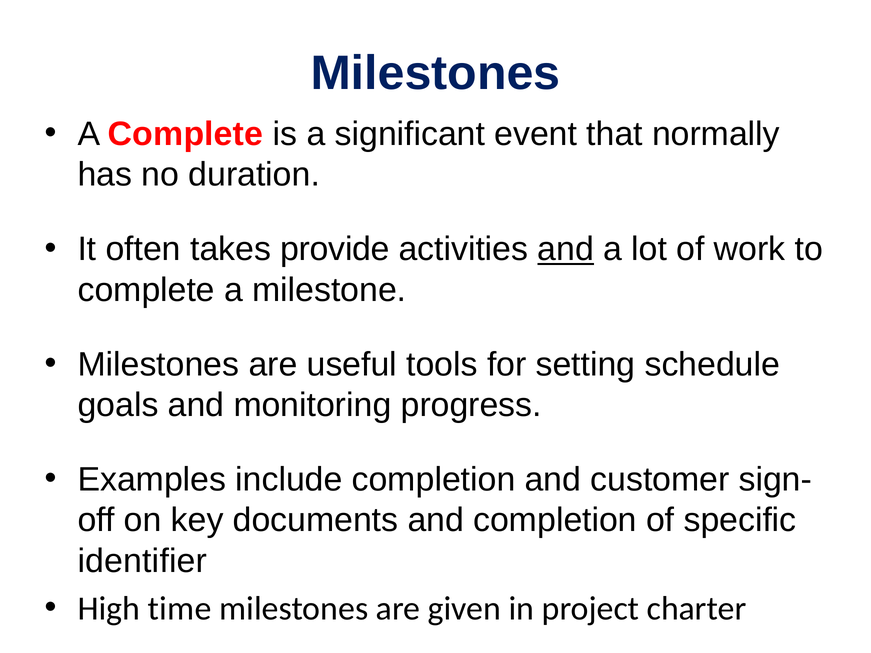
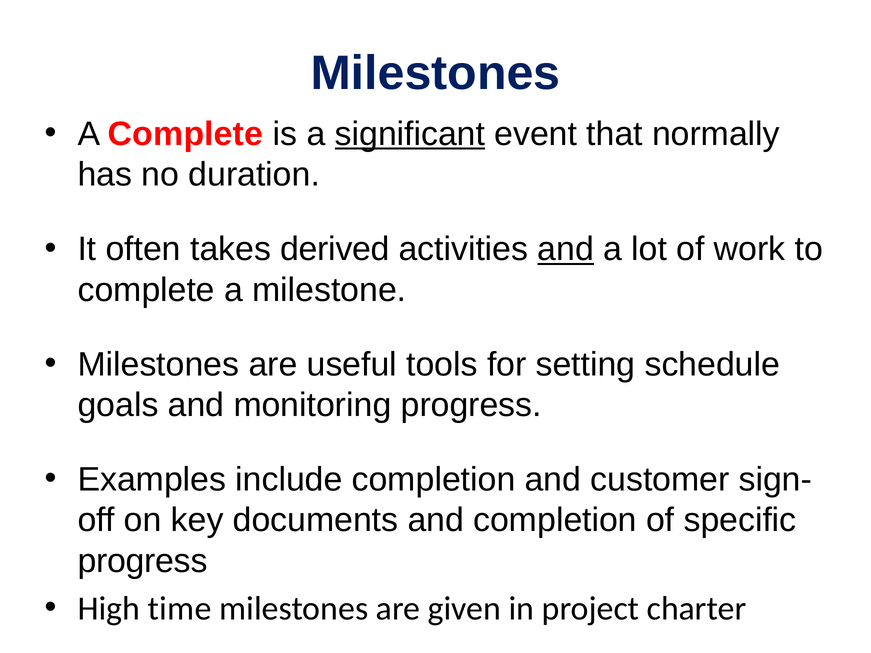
significant underline: none -> present
provide: provide -> derived
identifier at (142, 561): identifier -> progress
